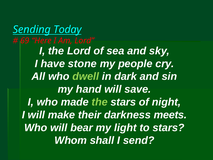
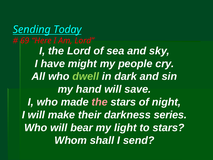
stone: stone -> might
the at (100, 102) colour: light green -> pink
meets: meets -> series
